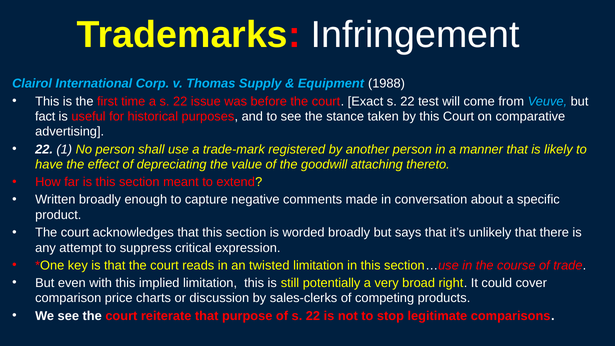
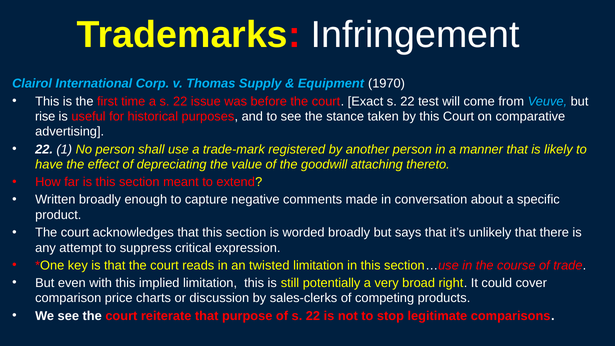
1988: 1988 -> 1970
fact: fact -> rise
